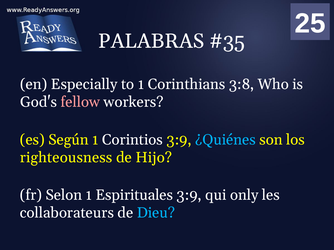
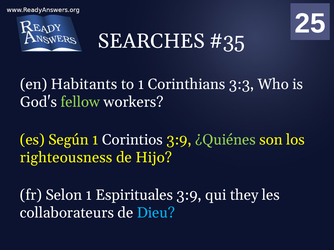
PALABRAS: PALABRAS -> SEARCHES
Especially: Especially -> Habitants
3:8: 3:8 -> 3:3
fellow colour: pink -> light green
¿Quiénes colour: light blue -> light green
only: only -> they
